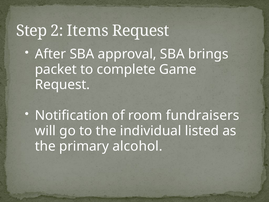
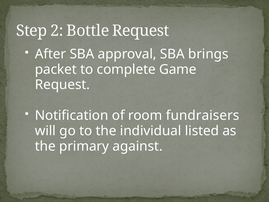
Items: Items -> Bottle
alcohol: alcohol -> against
